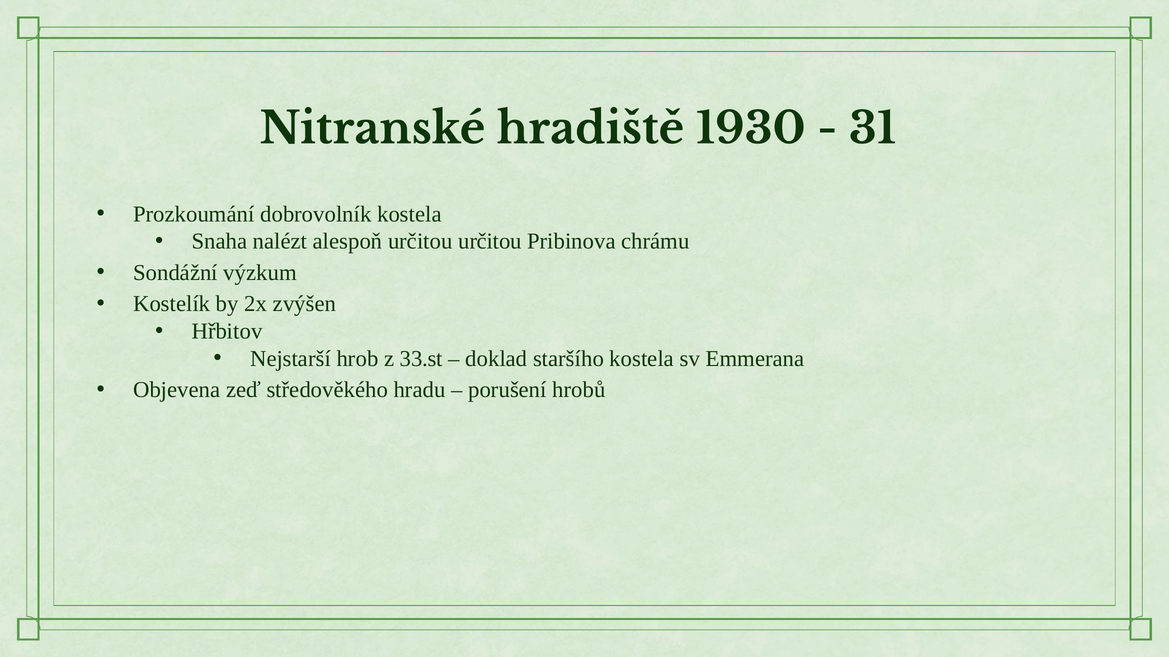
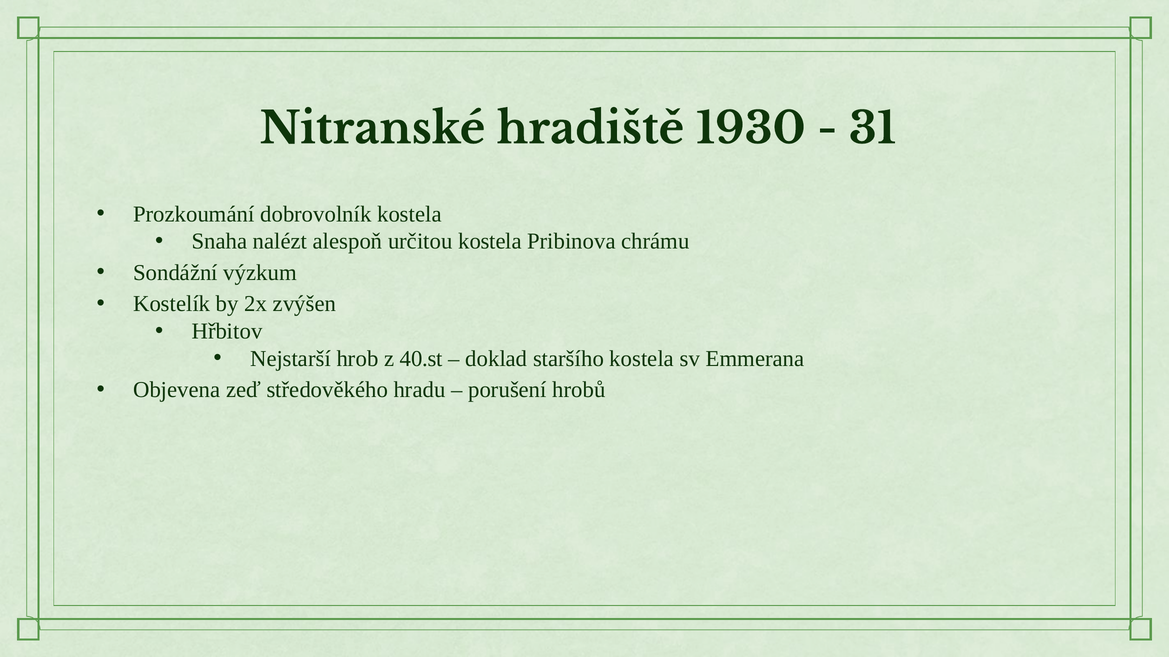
určitou určitou: určitou -> kostela
33.st: 33.st -> 40.st
